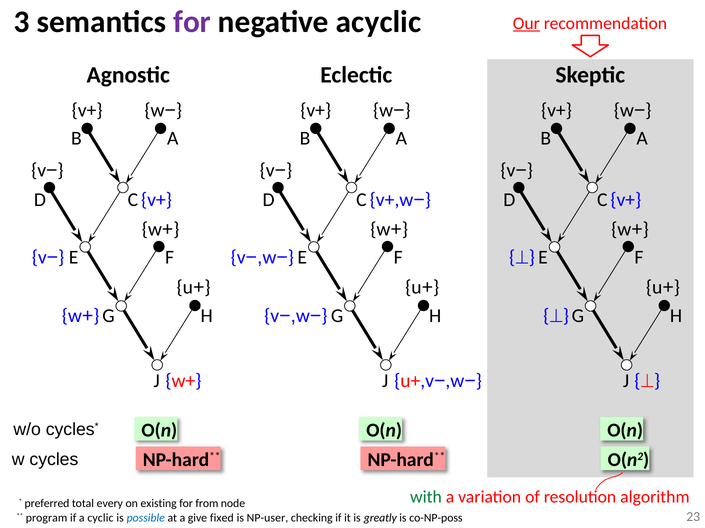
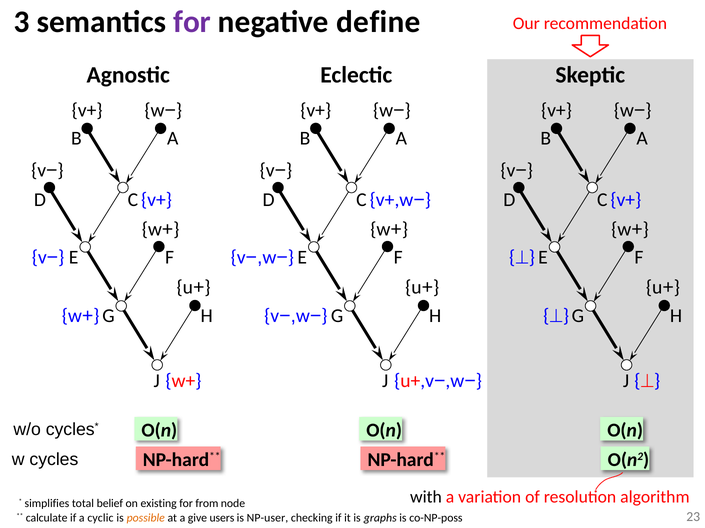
acyclic: acyclic -> define
Our underline: present -> none
preferred: preferred -> simplifies
every: every -> belief
with colour: green -> black
program: program -> calculate
possible colour: blue -> orange
fixed: fixed -> users
greatly: greatly -> graphs
